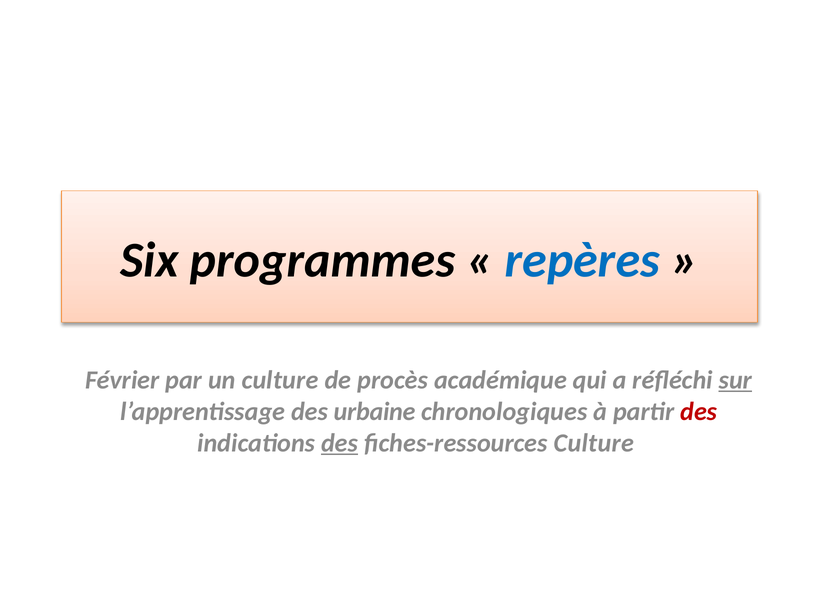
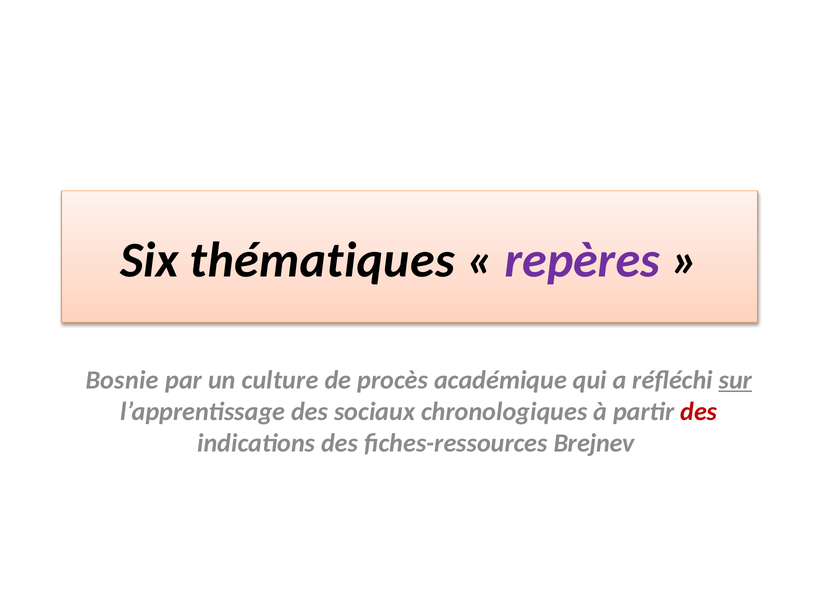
programmes: programmes -> thématiques
repères colour: blue -> purple
Février: Février -> Bosnie
urbaine: urbaine -> sociaux
des at (340, 443) underline: present -> none
fiches-ressources Culture: Culture -> Brejnev
